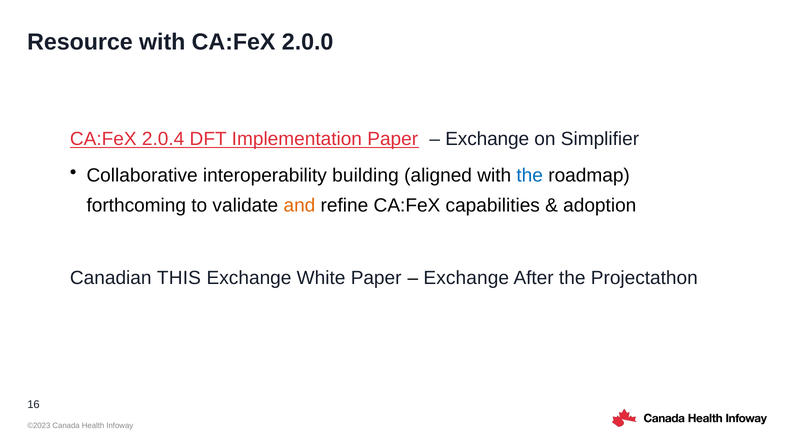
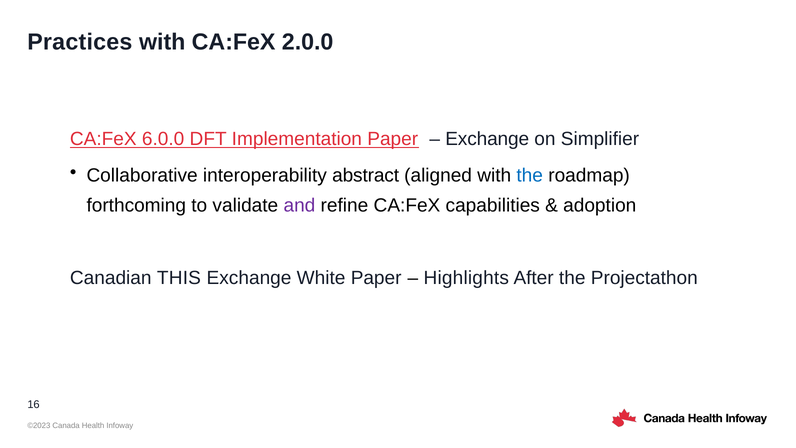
Resource: Resource -> Practices
2.0.4: 2.0.4 -> 6.0.0
building: building -> abstract
and colour: orange -> purple
Exchange at (466, 278): Exchange -> Highlights
